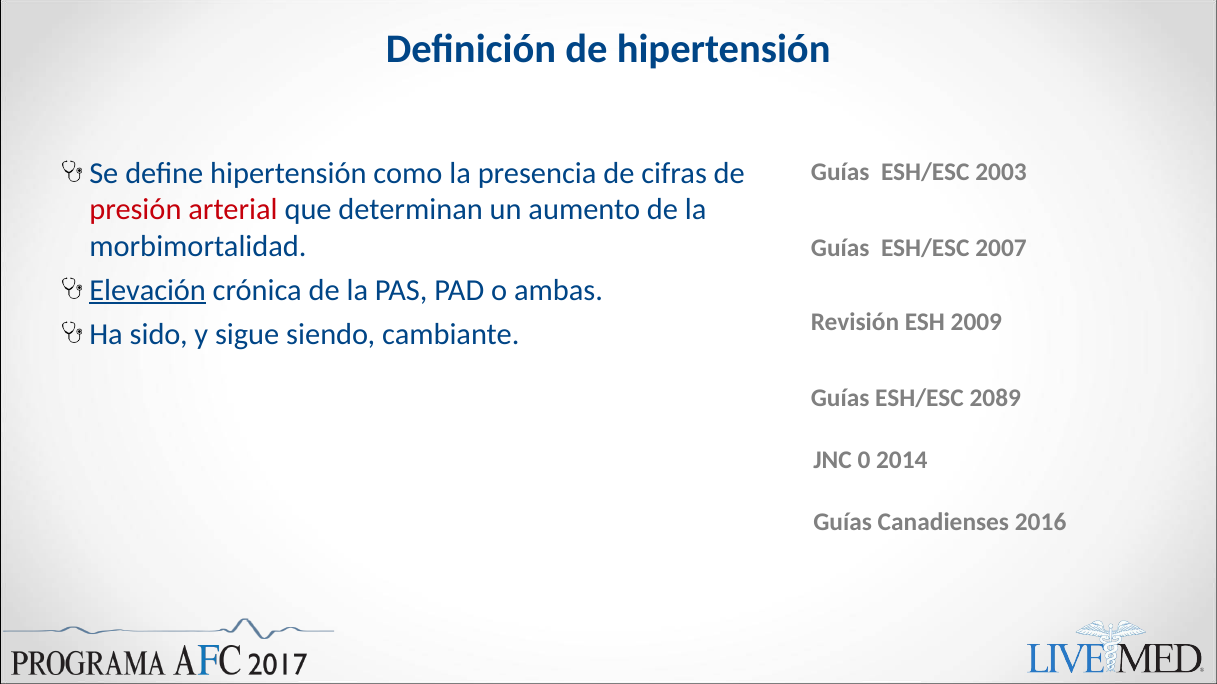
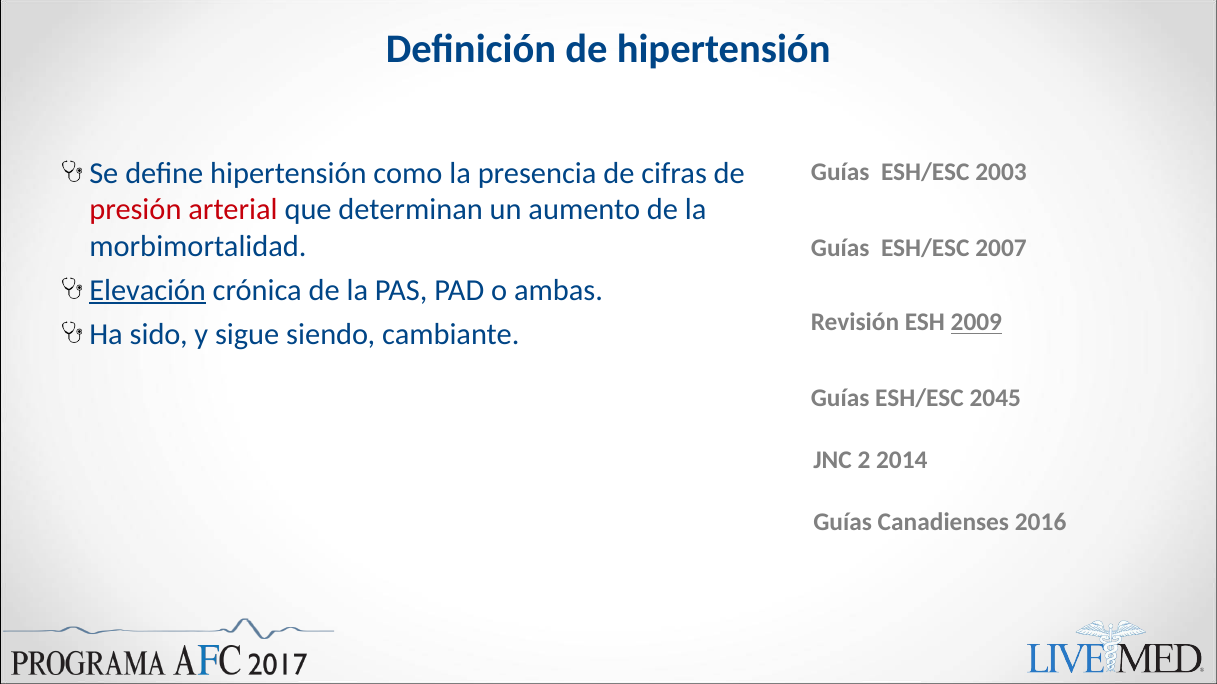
2009 underline: none -> present
2089: 2089 -> 2045
0: 0 -> 2
